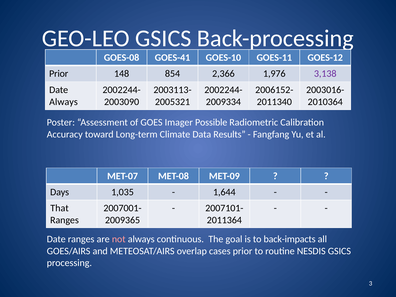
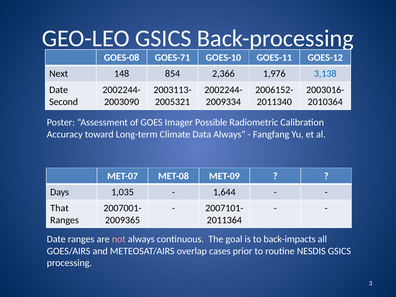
GOES-41: GOES-41 -> GOES-71
Prior at (59, 74): Prior -> Next
3,138 colour: purple -> blue
Always at (64, 102): Always -> Second
Data Results: Results -> Always
